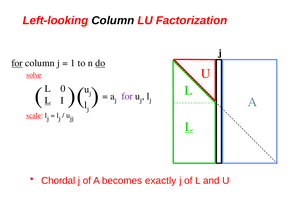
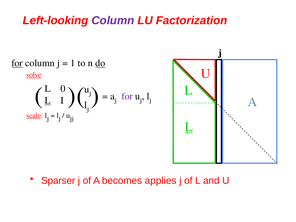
Column at (113, 21) colour: black -> purple
Chordal: Chordal -> Sparser
exactly: exactly -> applies
